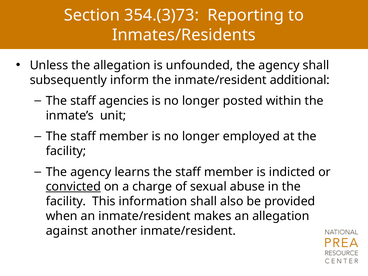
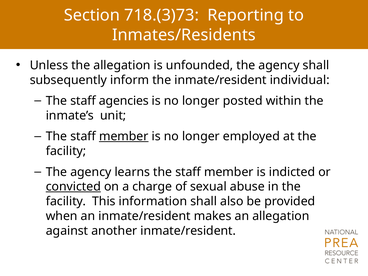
354.(3)73: 354.(3)73 -> 718.(3)73
additional: additional -> individual
member at (124, 136) underline: none -> present
